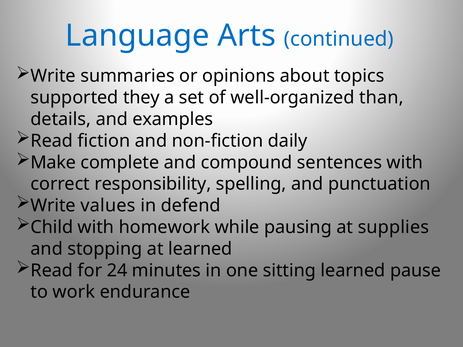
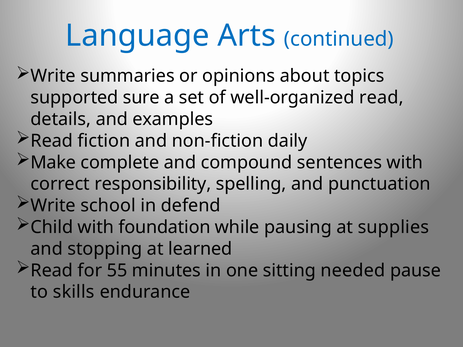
they: they -> sure
well-organized than: than -> read
values: values -> school
homework: homework -> foundation
24: 24 -> 55
sitting learned: learned -> needed
work: work -> skills
